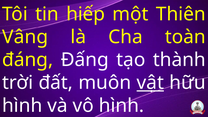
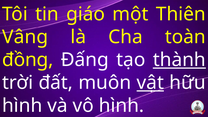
hiếp: hiếp -> giáo
đáng: đáng -> đồng
thành underline: none -> present
